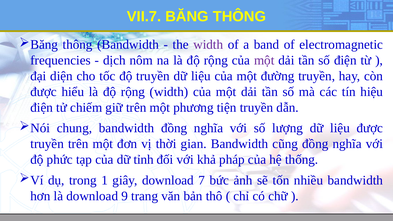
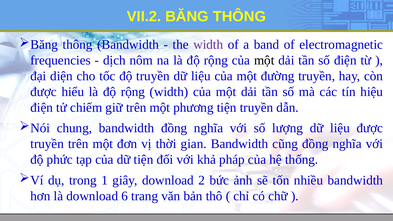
VII.7: VII.7 -> VII.2
một at (264, 60) colour: purple -> black
dữ tỉnh: tỉnh -> tiện
7: 7 -> 2
9: 9 -> 6
